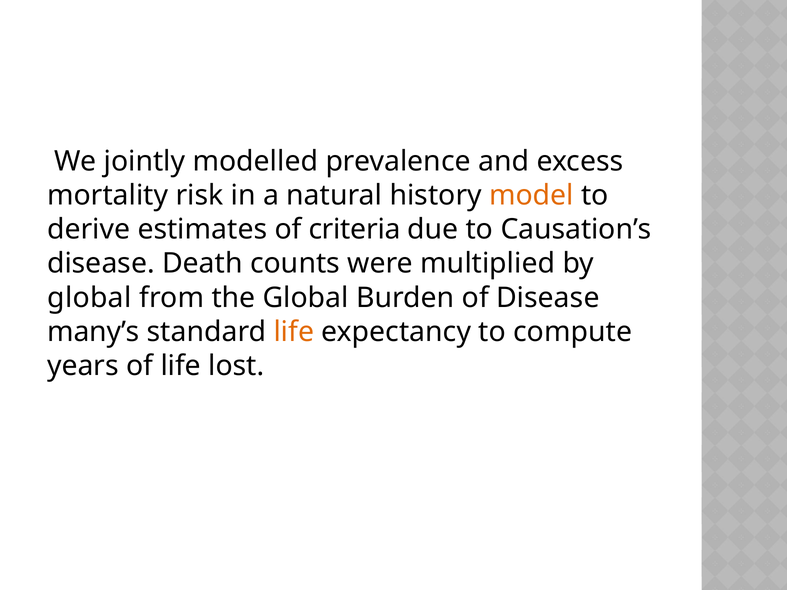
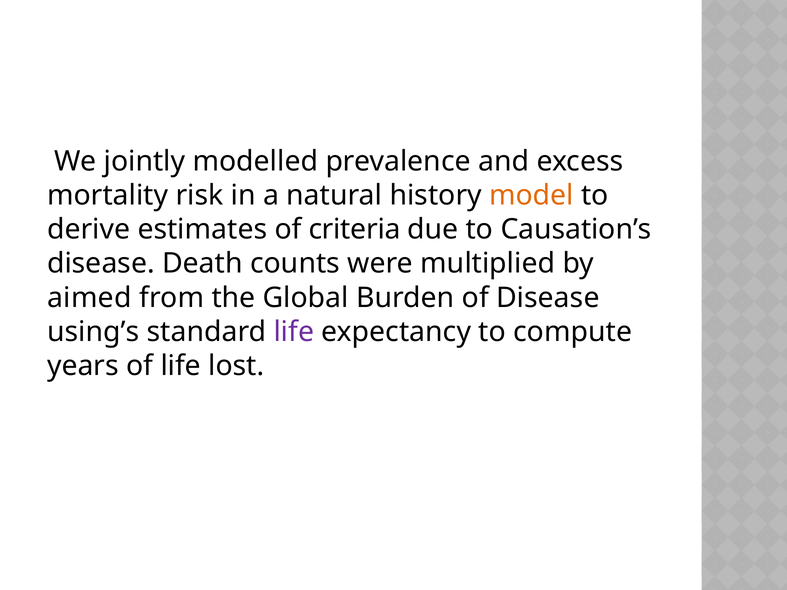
global at (89, 298): global -> aimed
many’s: many’s -> using’s
life at (294, 332) colour: orange -> purple
